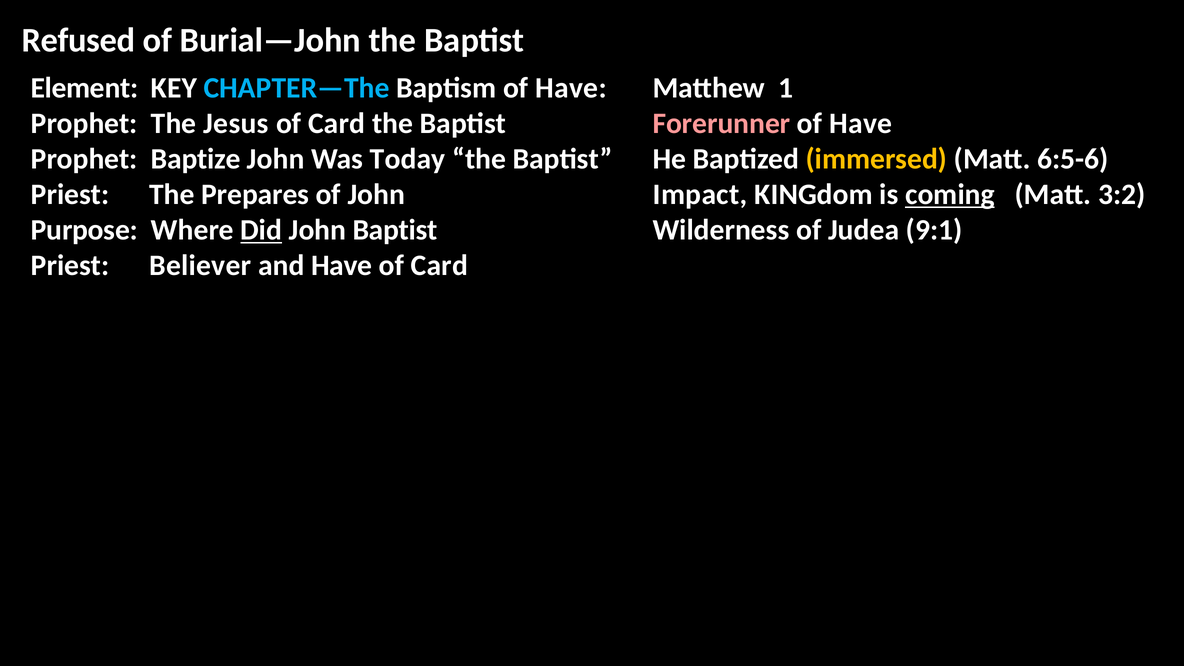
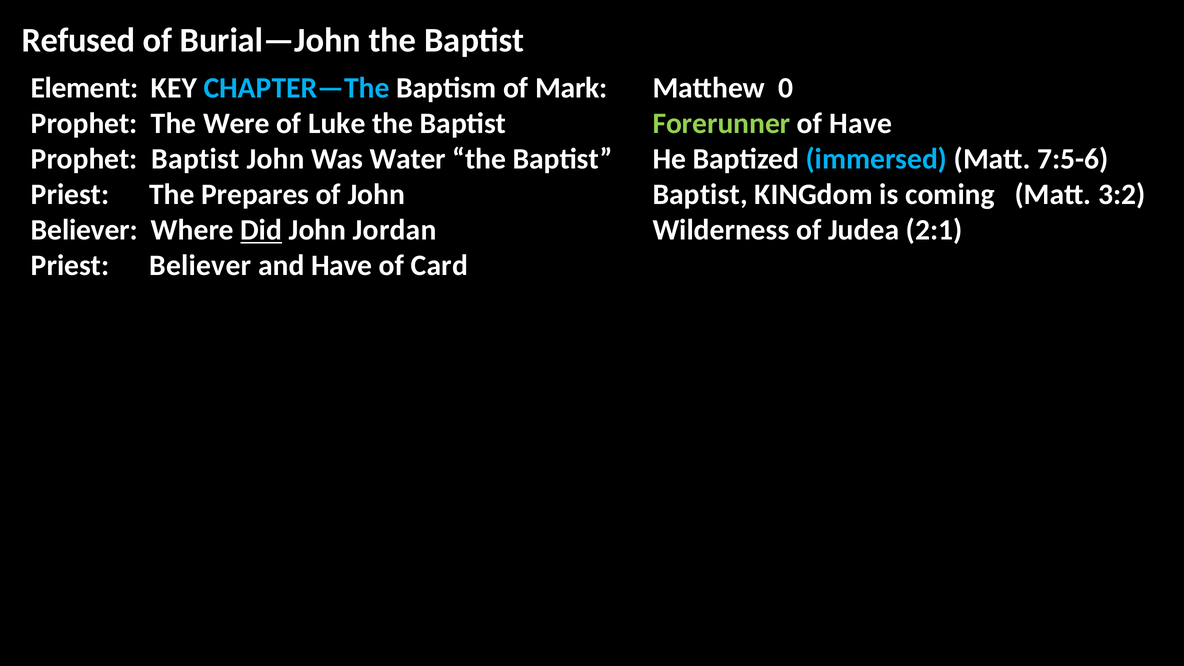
Baptism of Have: Have -> Mark
1: 1 -> 0
Jesus: Jesus -> Were
Card at (337, 123): Card -> Luke
Forerunner colour: pink -> light green
Prophet Baptize: Baptize -> Baptist
Today: Today -> Water
immersed colour: yellow -> light blue
6:5-6: 6:5-6 -> 7:5-6
John Impact: Impact -> Baptist
coming underline: present -> none
Purpose at (84, 230): Purpose -> Believer
John Baptist: Baptist -> Jordan
9:1: 9:1 -> 2:1
